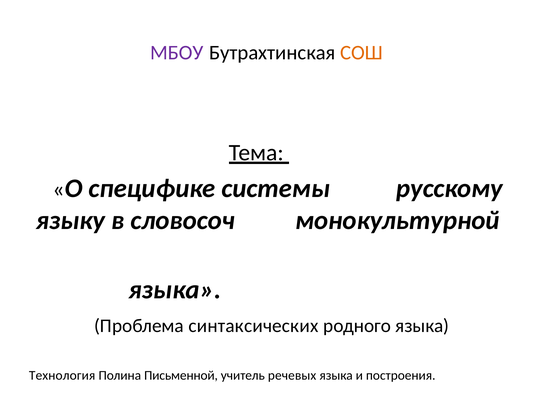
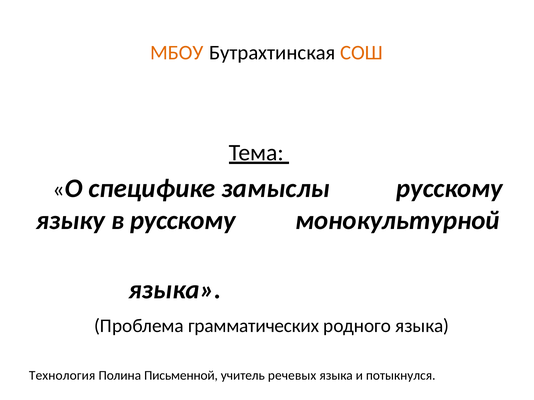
МБОУ colour: purple -> orange
системы: системы -> замыслы
в словосоч: словосоч -> русскому
синтаксических: синтаксических -> грамматических
построения: построения -> потыкнулся
